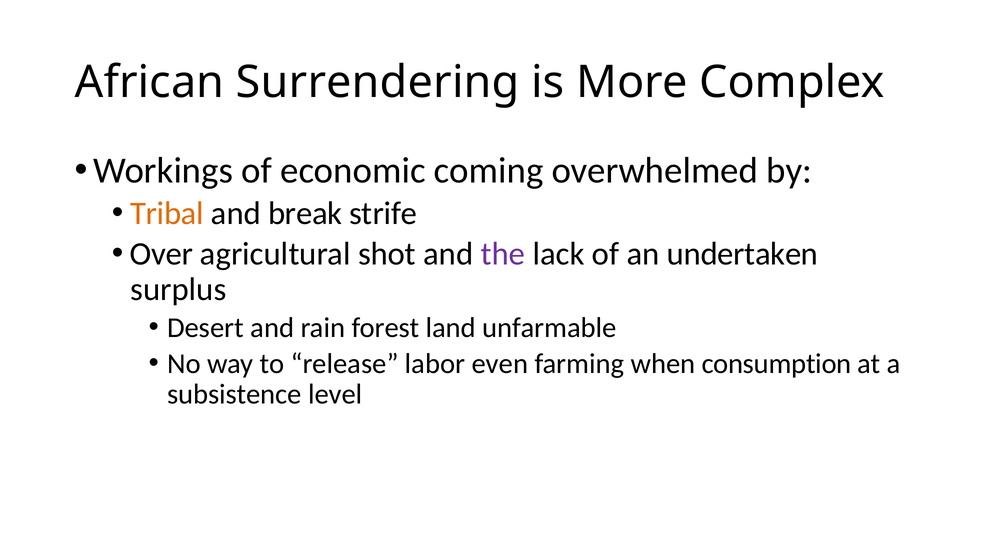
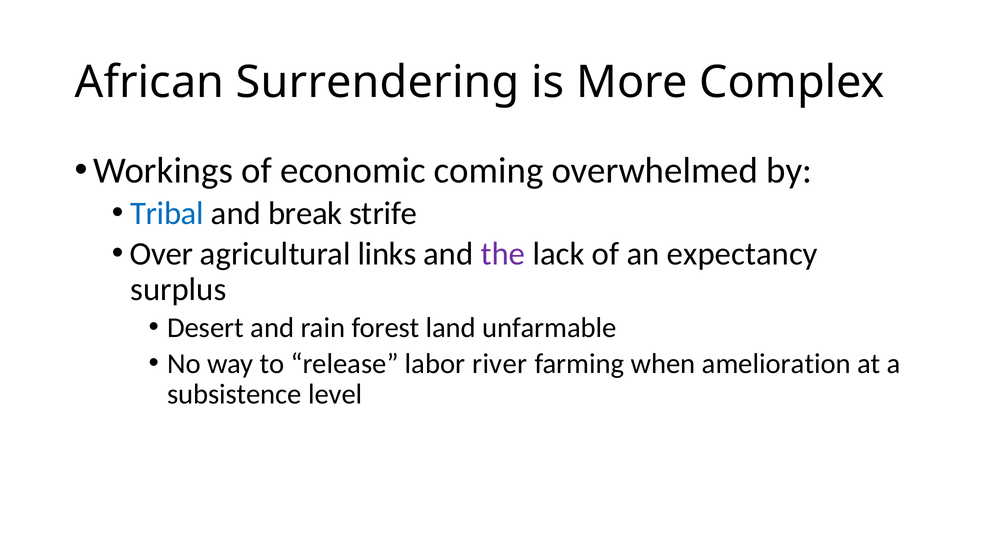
Tribal colour: orange -> blue
shot: shot -> links
undertaken: undertaken -> expectancy
even: even -> river
consumption: consumption -> amelioration
